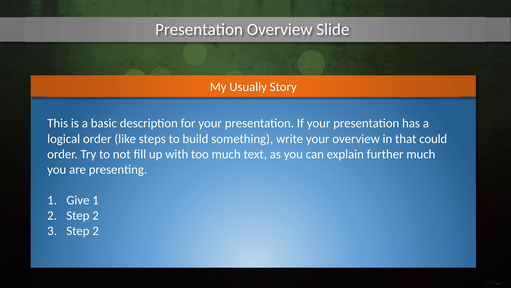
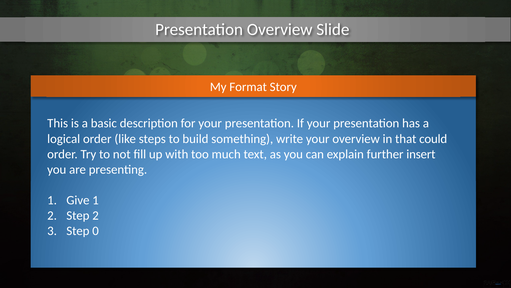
Usually: Usually -> Format
further much: much -> insert
3 Step 2: 2 -> 0
